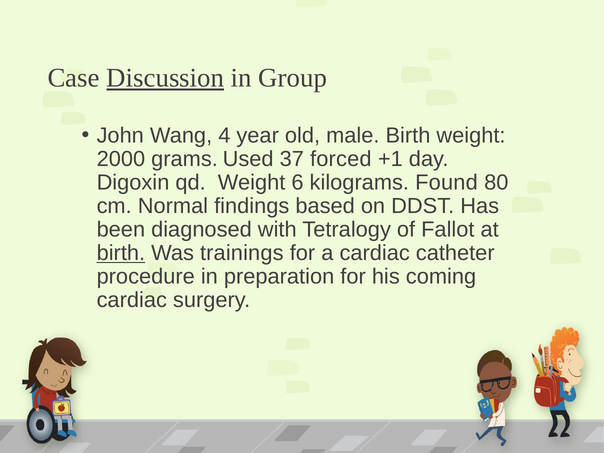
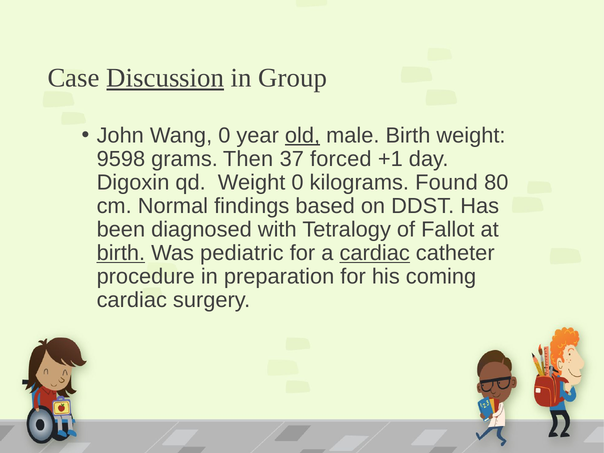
Wang 4: 4 -> 0
old underline: none -> present
2000: 2000 -> 9598
Used: Used -> Then
Weight 6: 6 -> 0
trainings: trainings -> pediatric
cardiac at (375, 253) underline: none -> present
